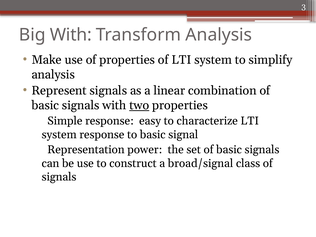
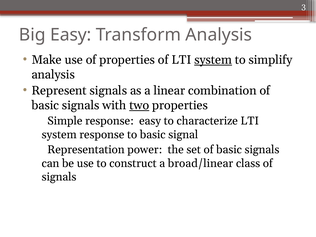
Big With: With -> Easy
system at (213, 60) underline: none -> present
broad/signal: broad/signal -> broad/linear
